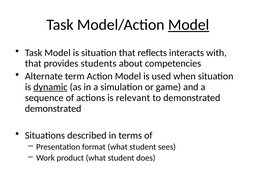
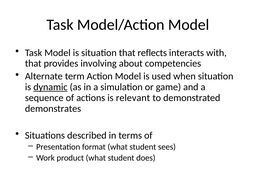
Model at (189, 25) underline: present -> none
students: students -> involving
demonstrated at (53, 109): demonstrated -> demonstrates
